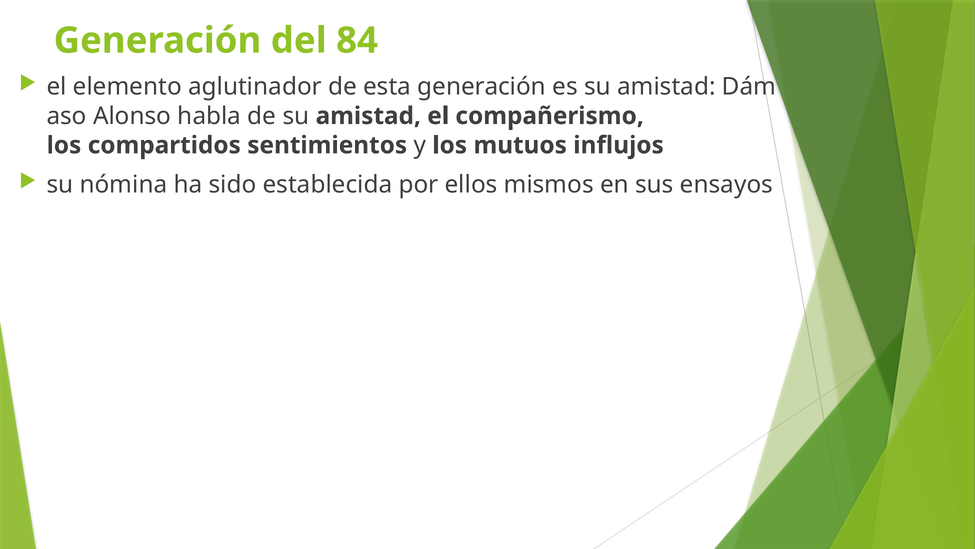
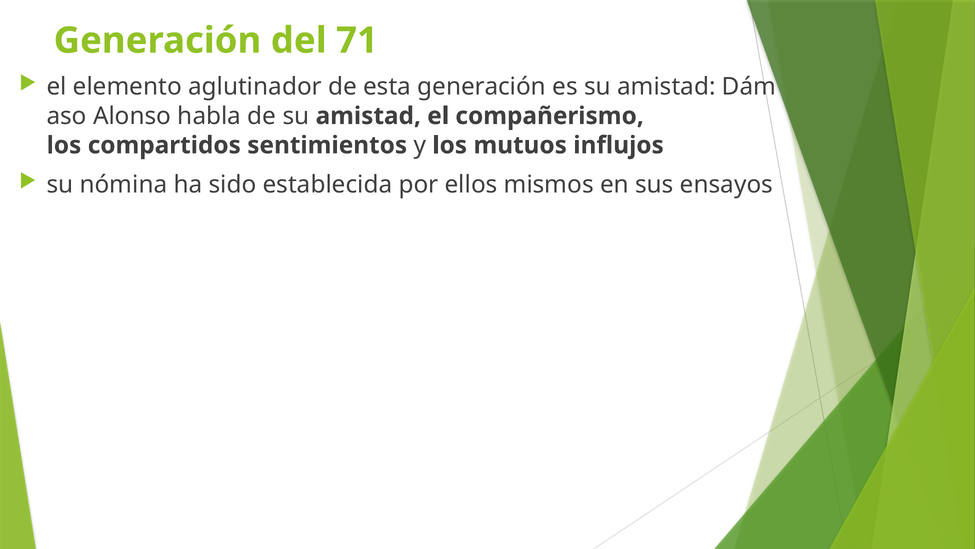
84: 84 -> 71
